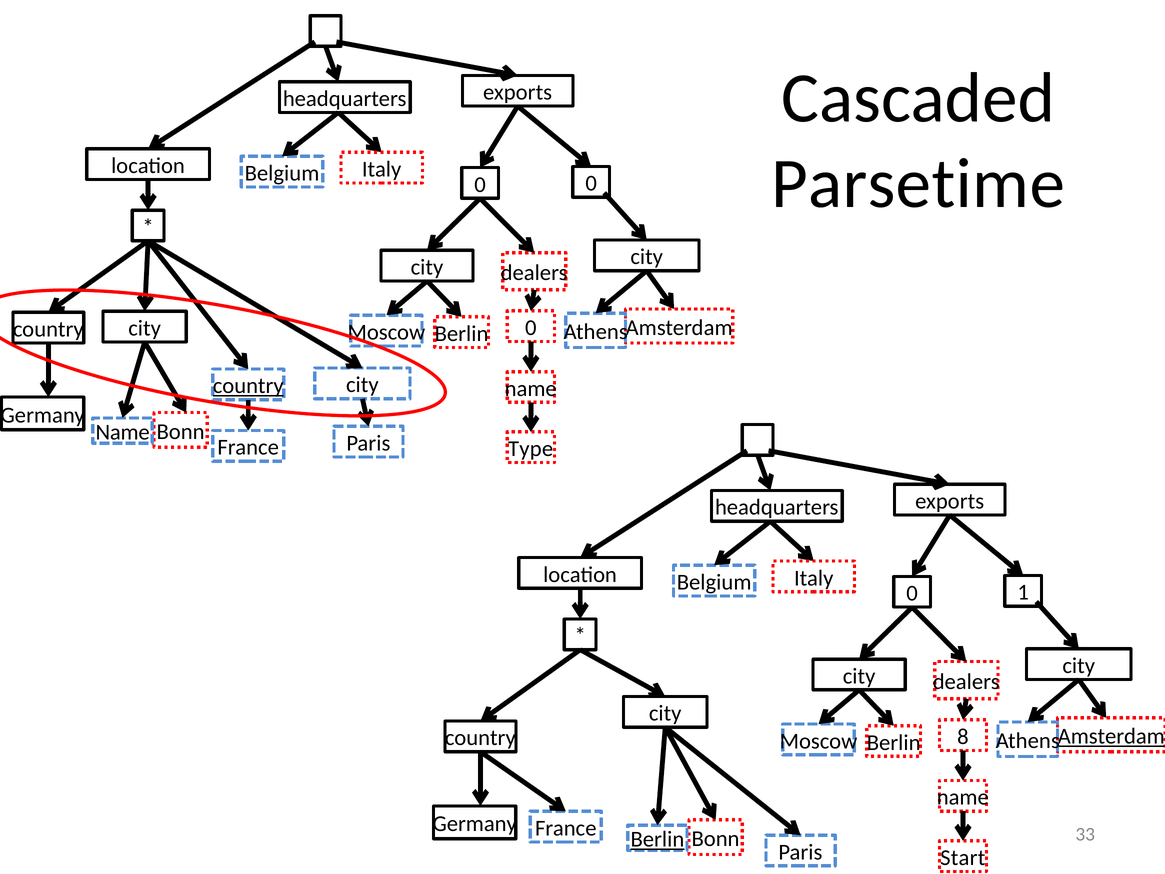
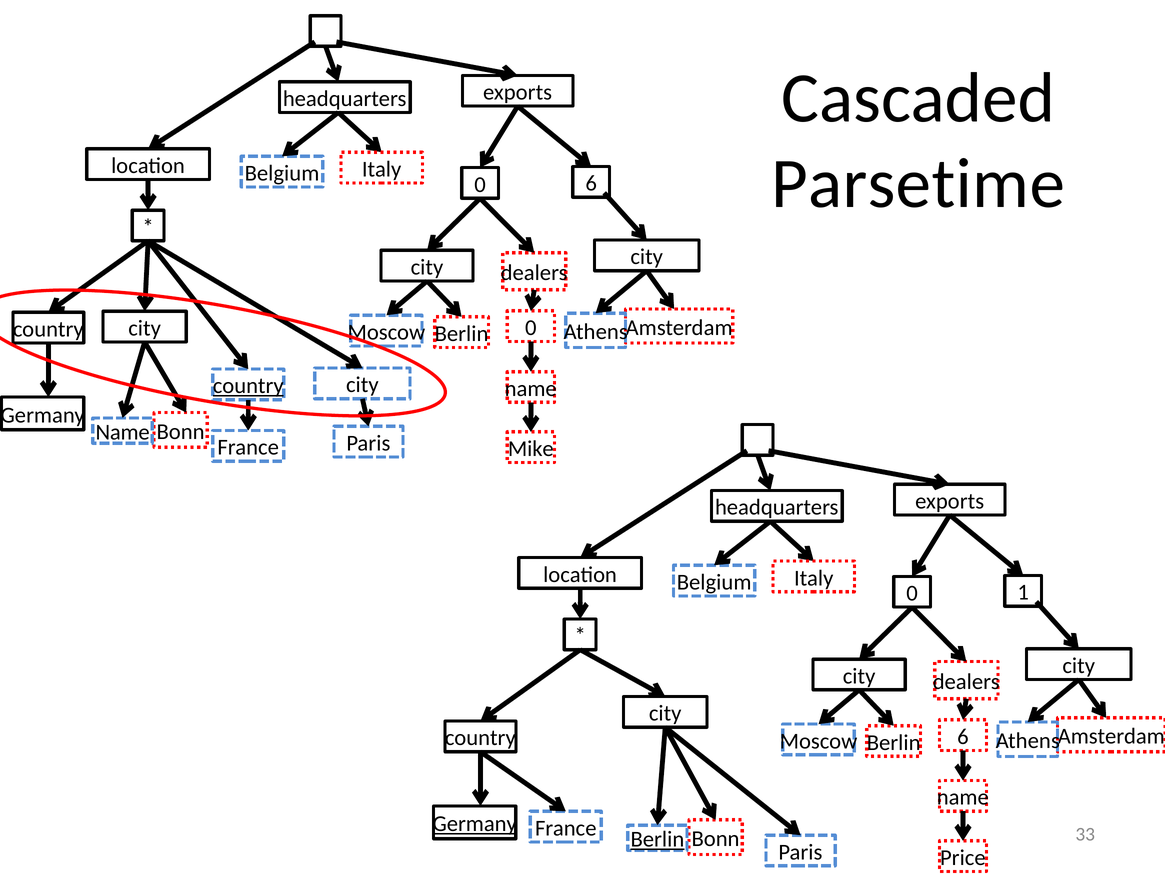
0 at (591, 183): 0 -> 6
Type: Type -> Mike
Amsterdam at (1111, 736) underline: present -> none
Berlin 8: 8 -> 6
Germany at (475, 824) underline: none -> present
Start: Start -> Price
